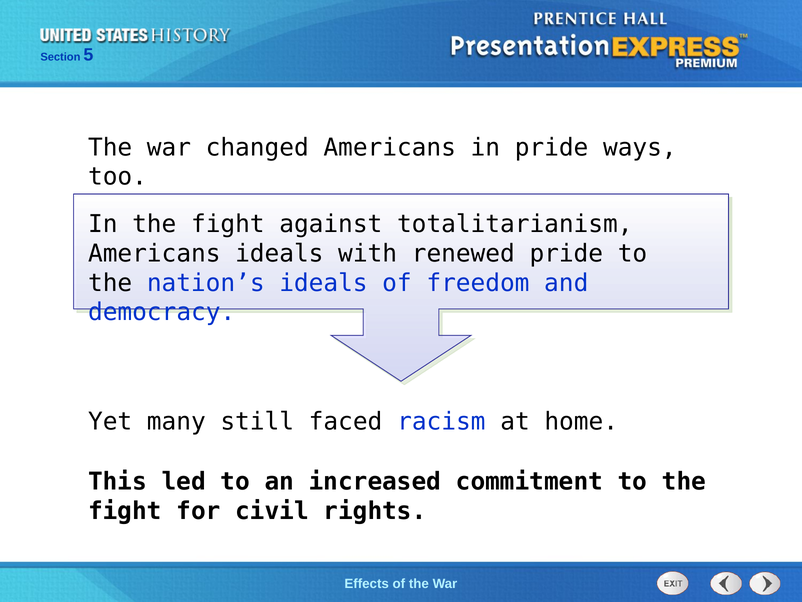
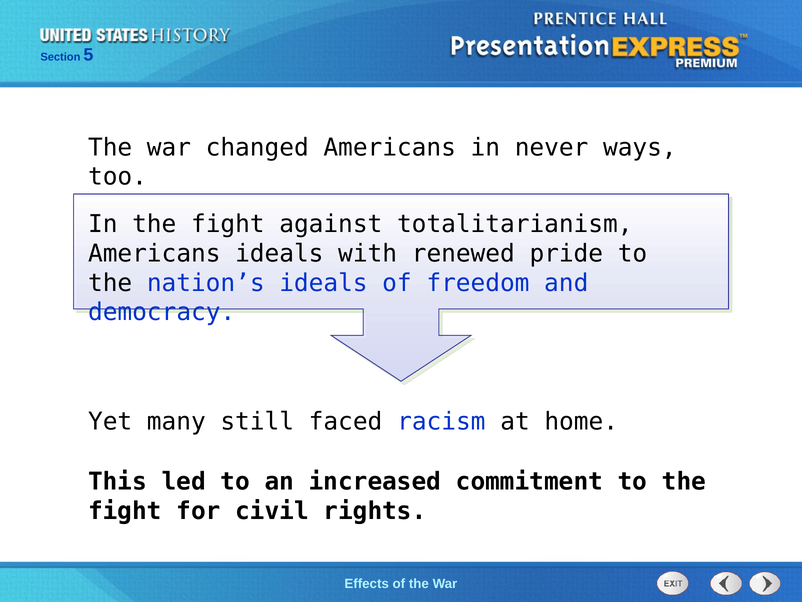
in pride: pride -> never
